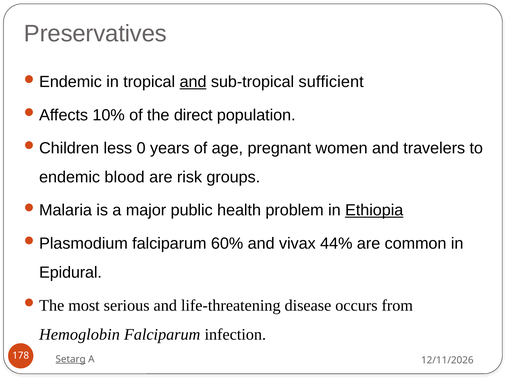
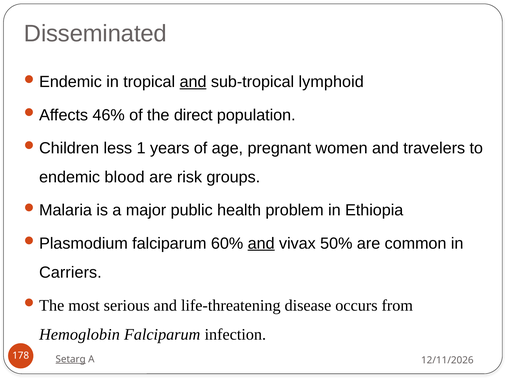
Preservatives: Preservatives -> Disseminated
sufficient: sufficient -> lymphoid
10%: 10% -> 46%
0: 0 -> 1
Ethiopia underline: present -> none
and at (261, 244) underline: none -> present
44%: 44% -> 50%
Epidural: Epidural -> Carriers
